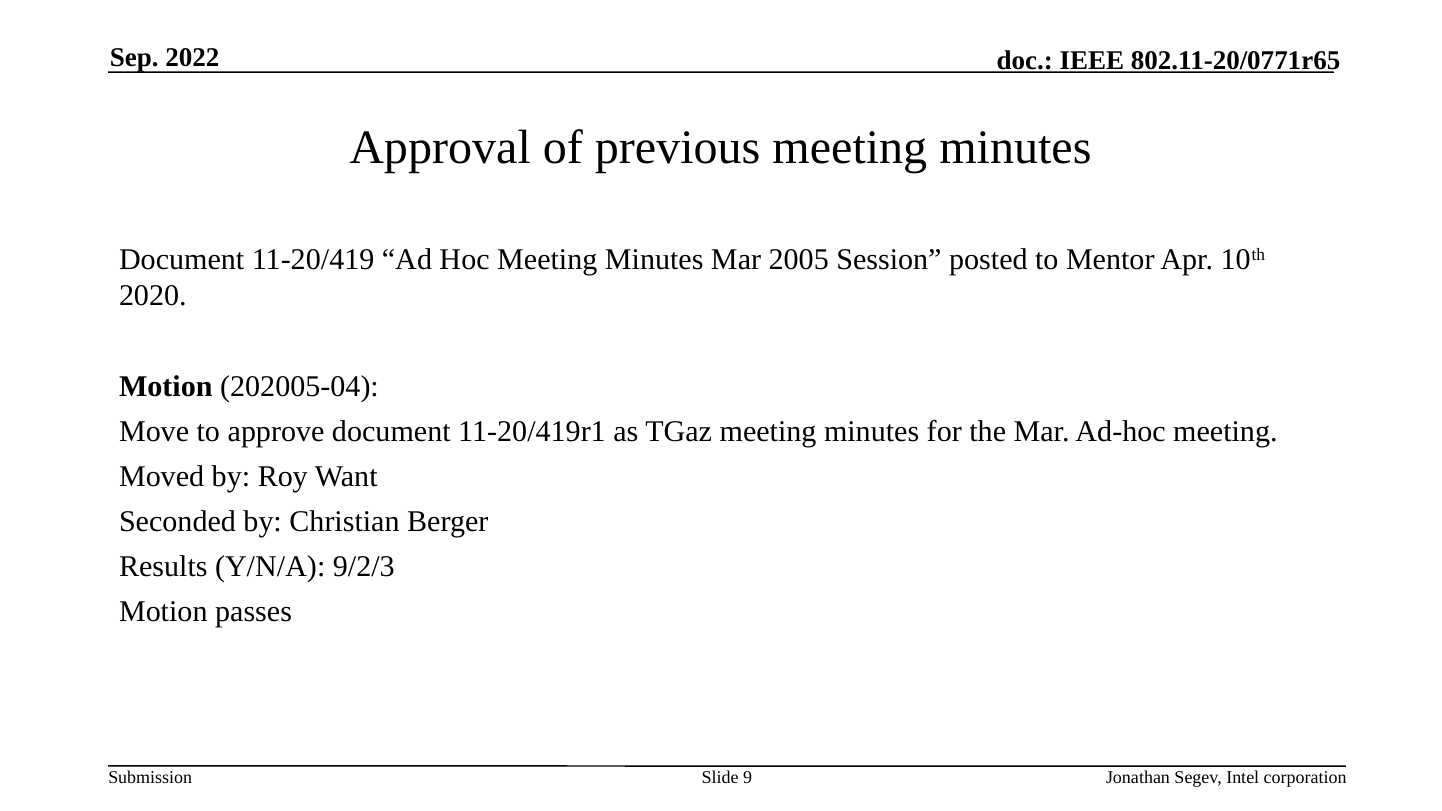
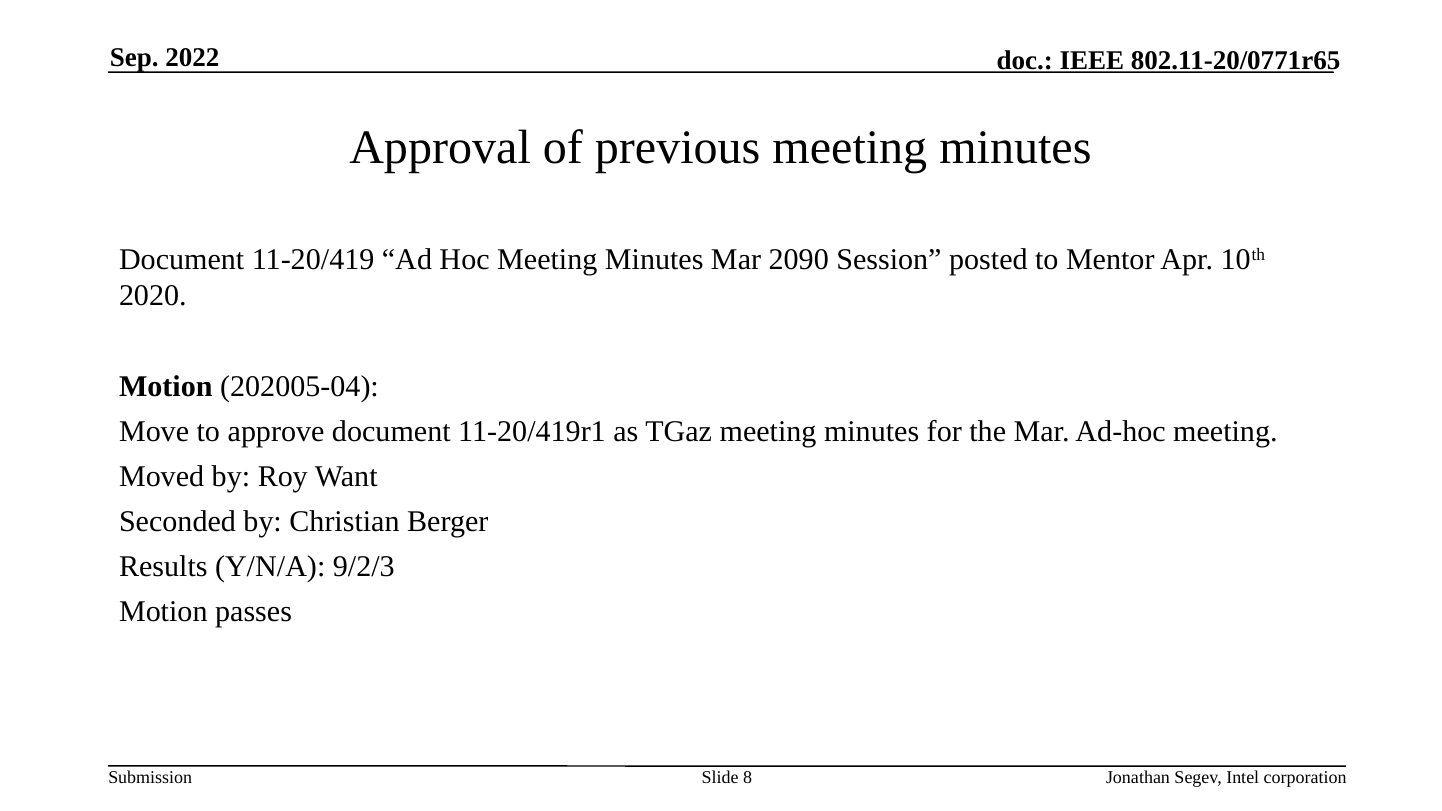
2005: 2005 -> 2090
9: 9 -> 8
